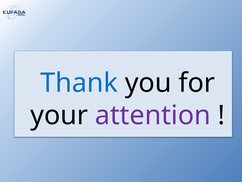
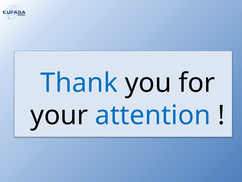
attention colour: purple -> blue
